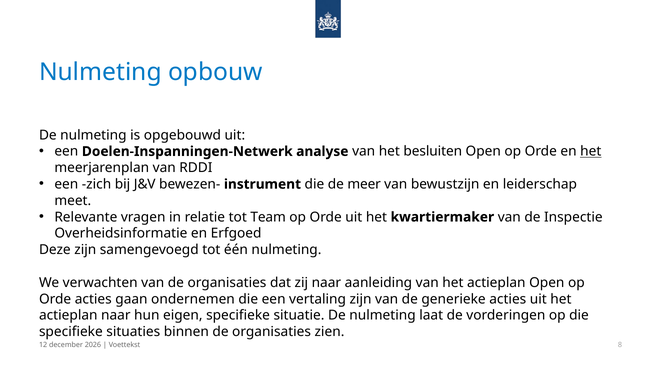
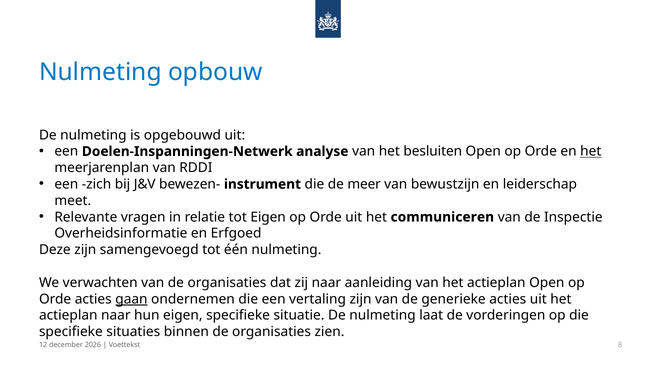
tot Team: Team -> Eigen
kwartiermaker: kwartiermaker -> communiceren
gaan underline: none -> present
